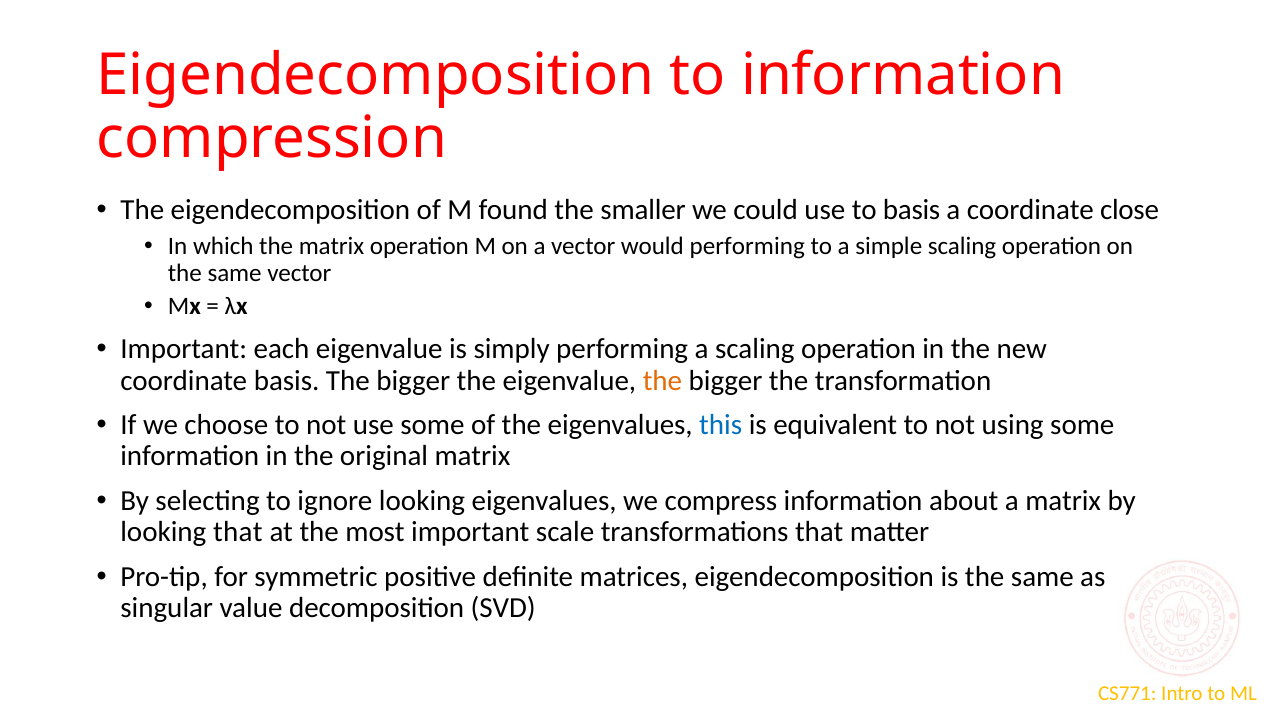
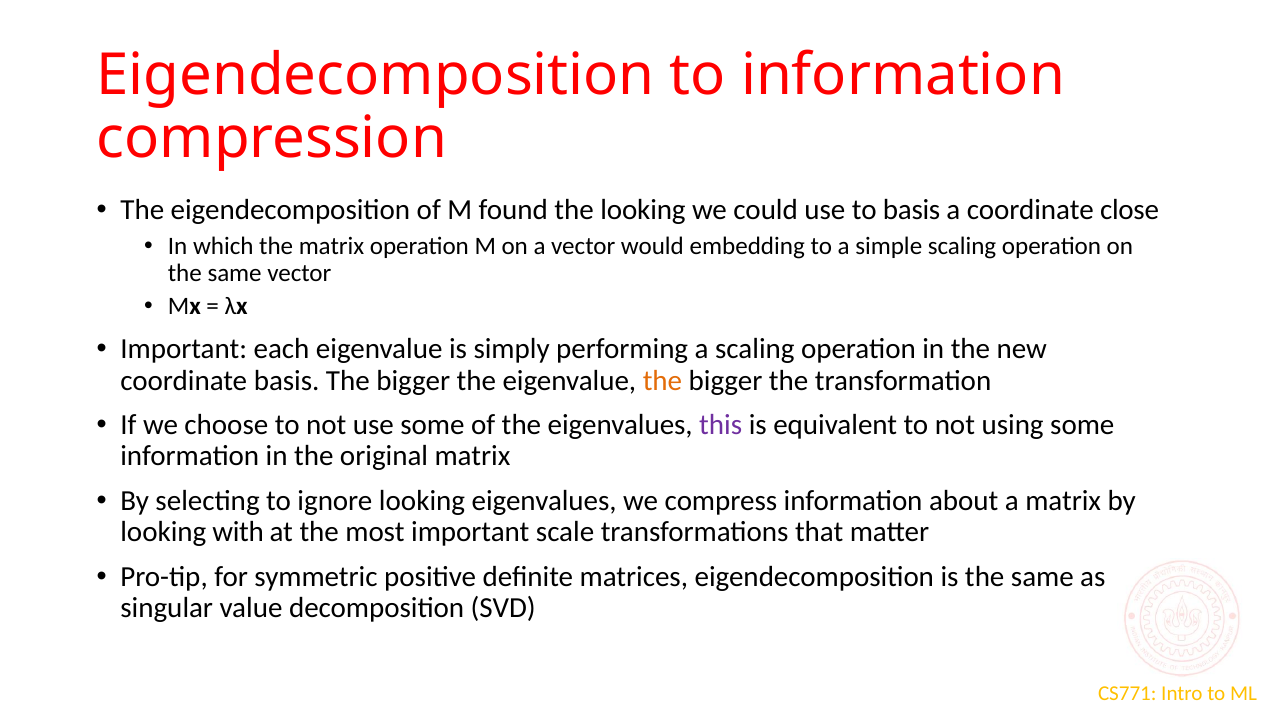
the smaller: smaller -> looking
would performing: performing -> embedding
this colour: blue -> purple
looking that: that -> with
